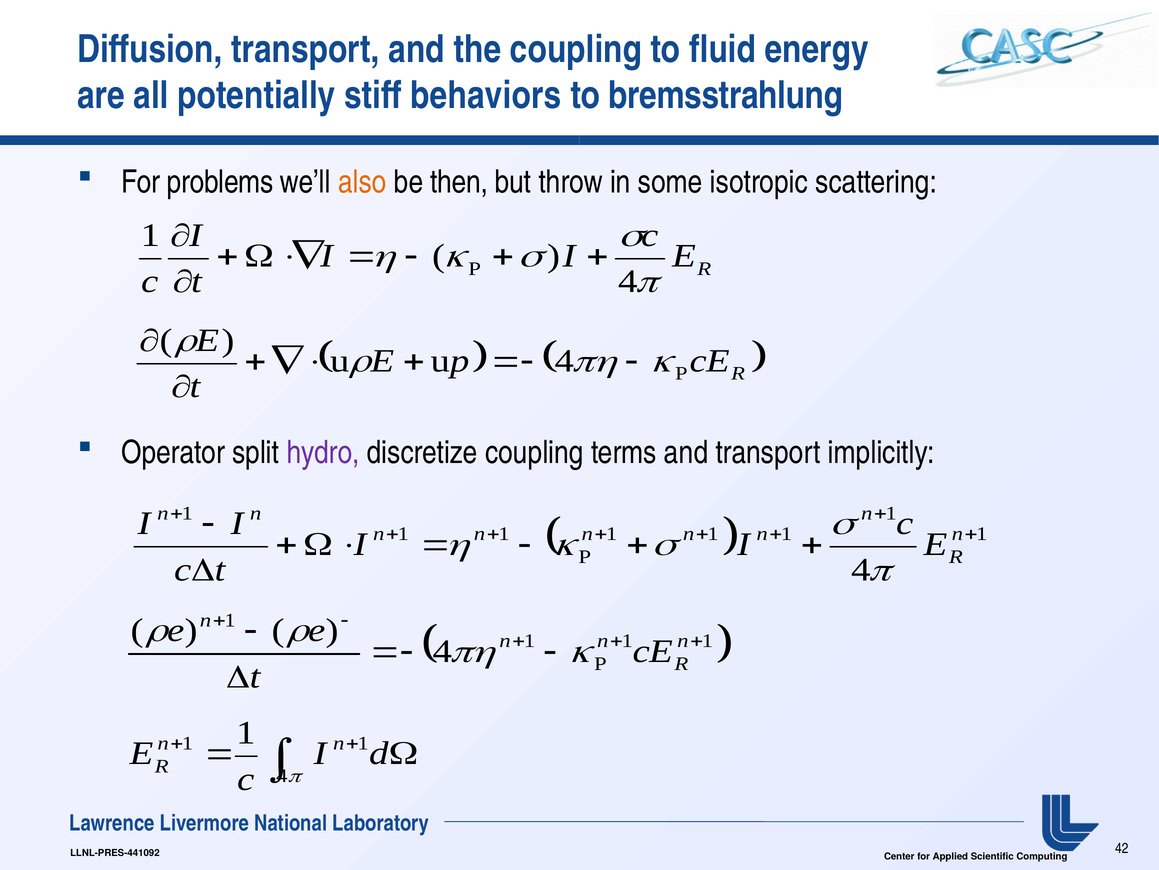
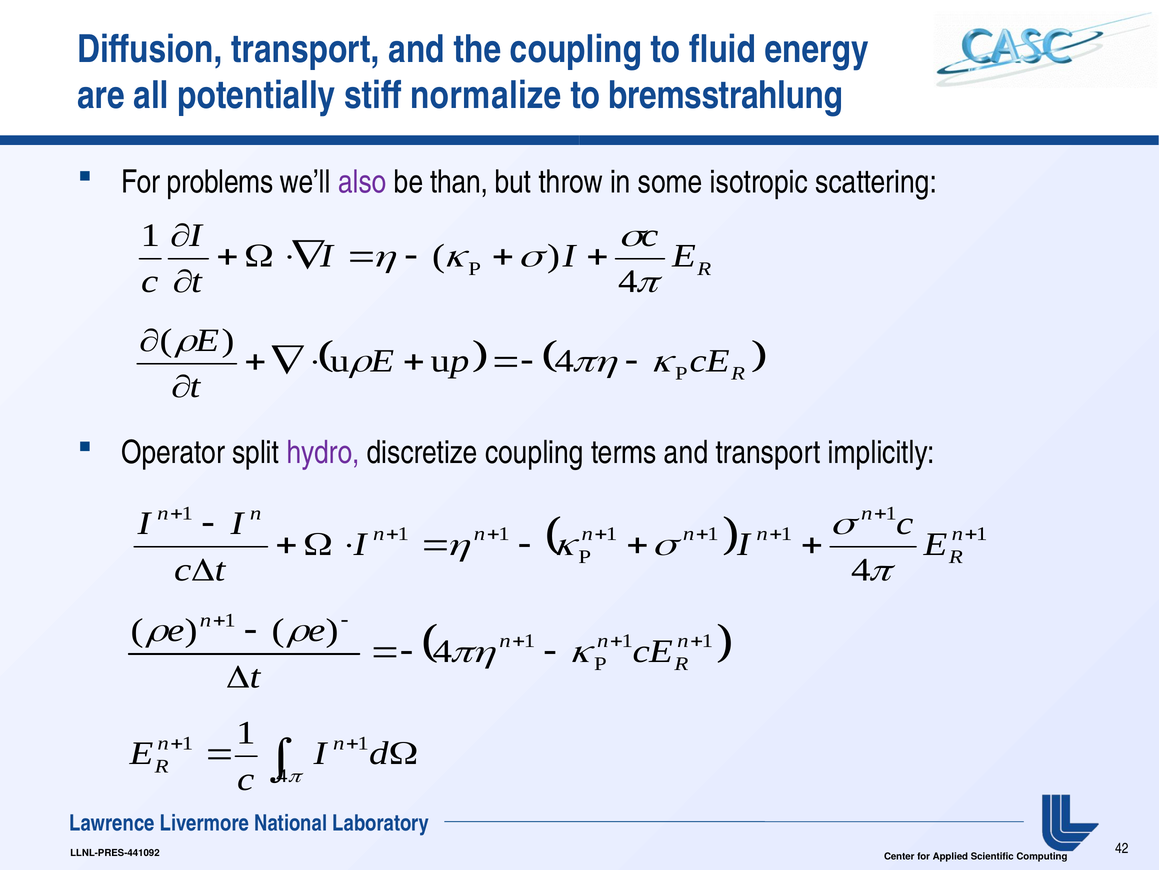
behaviors: behaviors -> normalize
also colour: orange -> purple
then: then -> than
